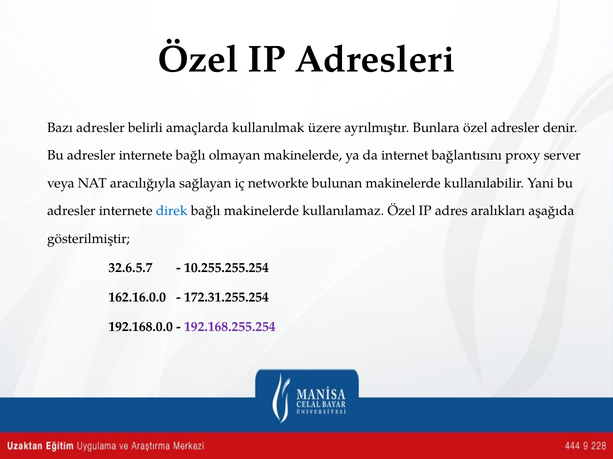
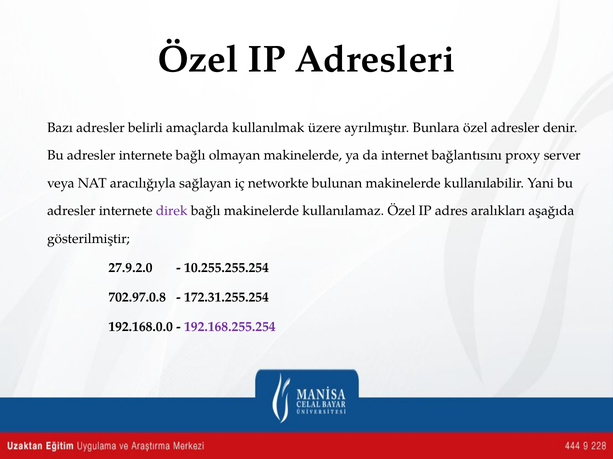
direk colour: blue -> purple
32.6.5.7: 32.6.5.7 -> 27.9.2.0
162.16.0.0: 162.16.0.0 -> 702.97.0.8
